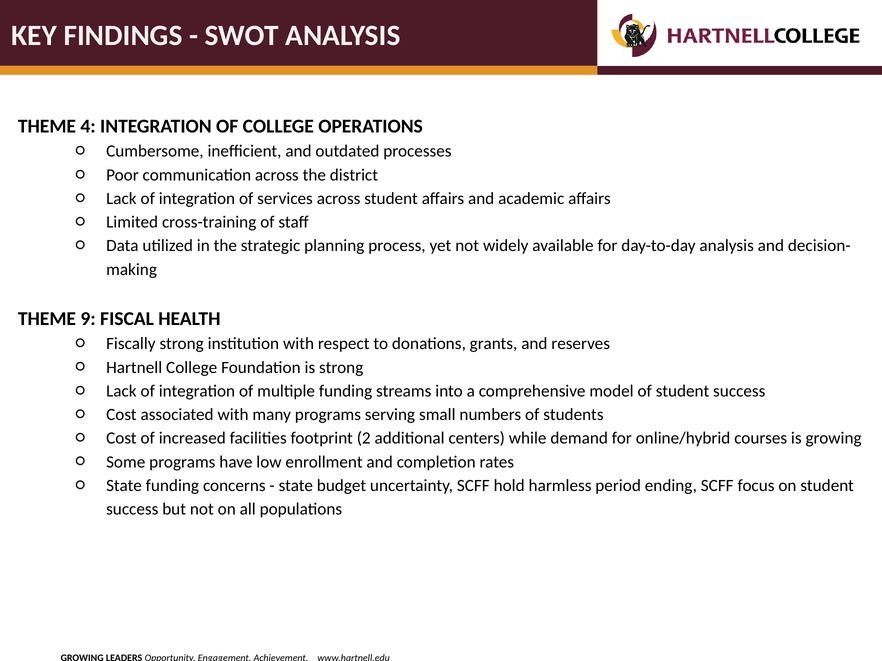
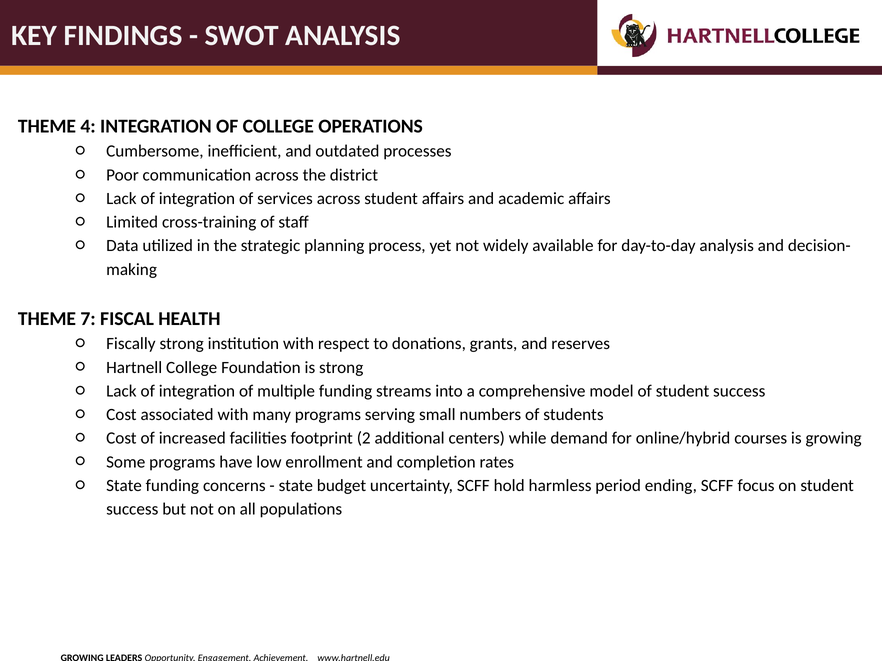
9: 9 -> 7
